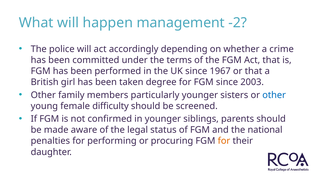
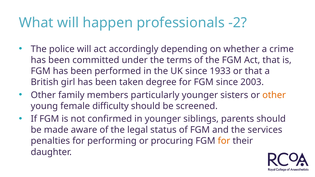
management: management -> professionals
1967: 1967 -> 1933
other at (274, 95) colour: blue -> orange
national: national -> services
